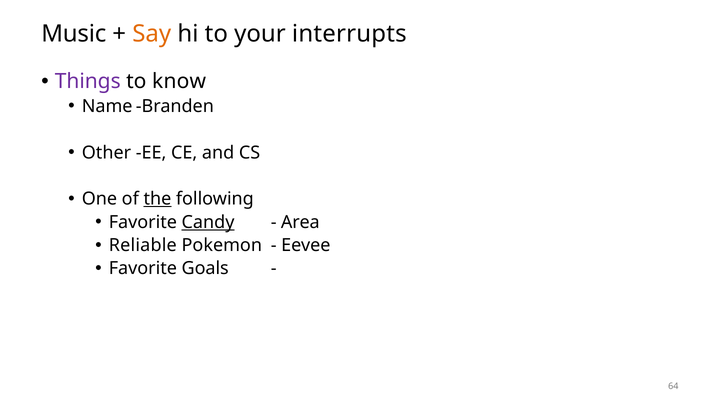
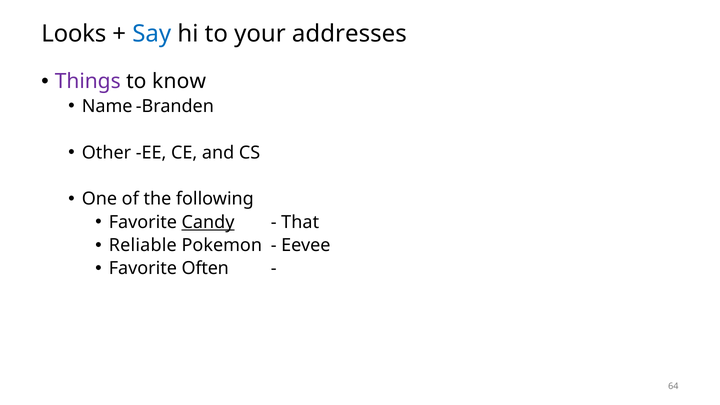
Music: Music -> Looks
Say colour: orange -> blue
interrupts: interrupts -> addresses
the underline: present -> none
Area: Area -> That
Goals: Goals -> Often
